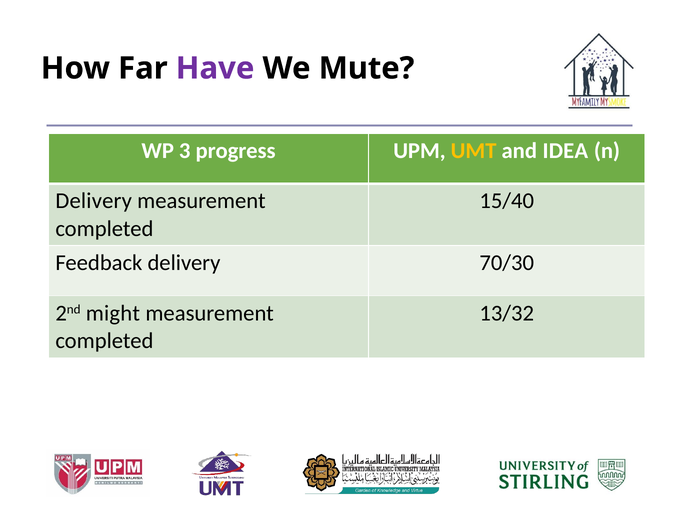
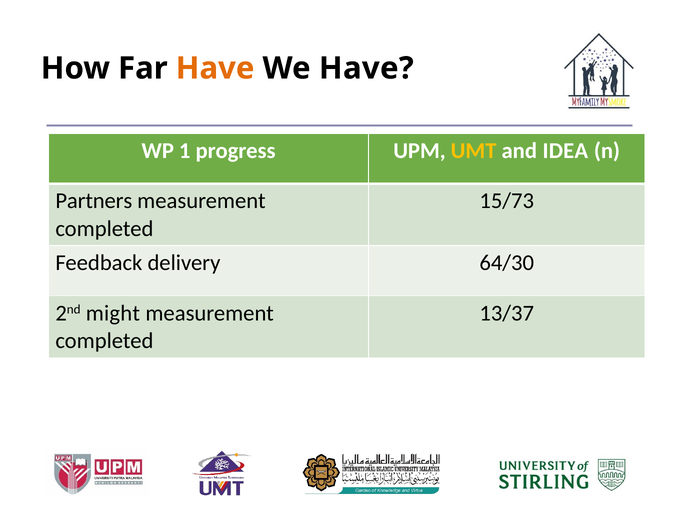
Have at (215, 68) colour: purple -> orange
We Mute: Mute -> Have
3: 3 -> 1
Delivery at (94, 201): Delivery -> Partners
15/40: 15/40 -> 15/73
70/30: 70/30 -> 64/30
13/32: 13/32 -> 13/37
